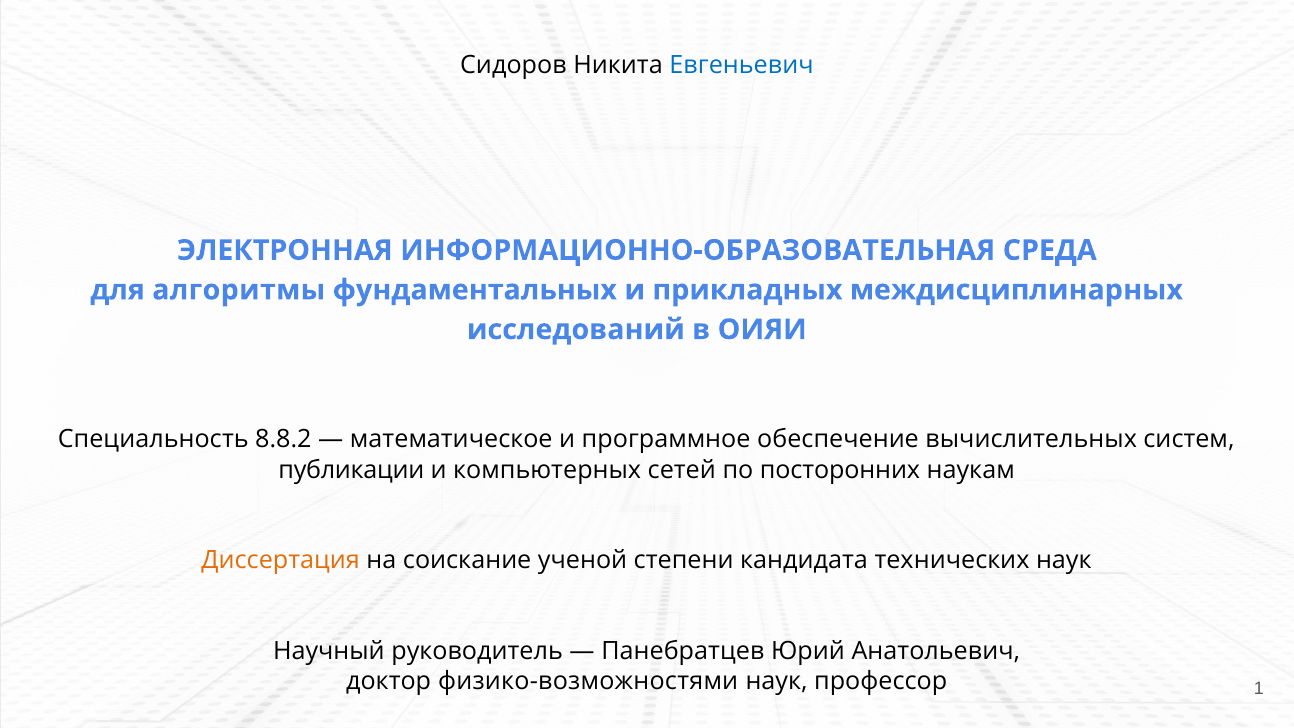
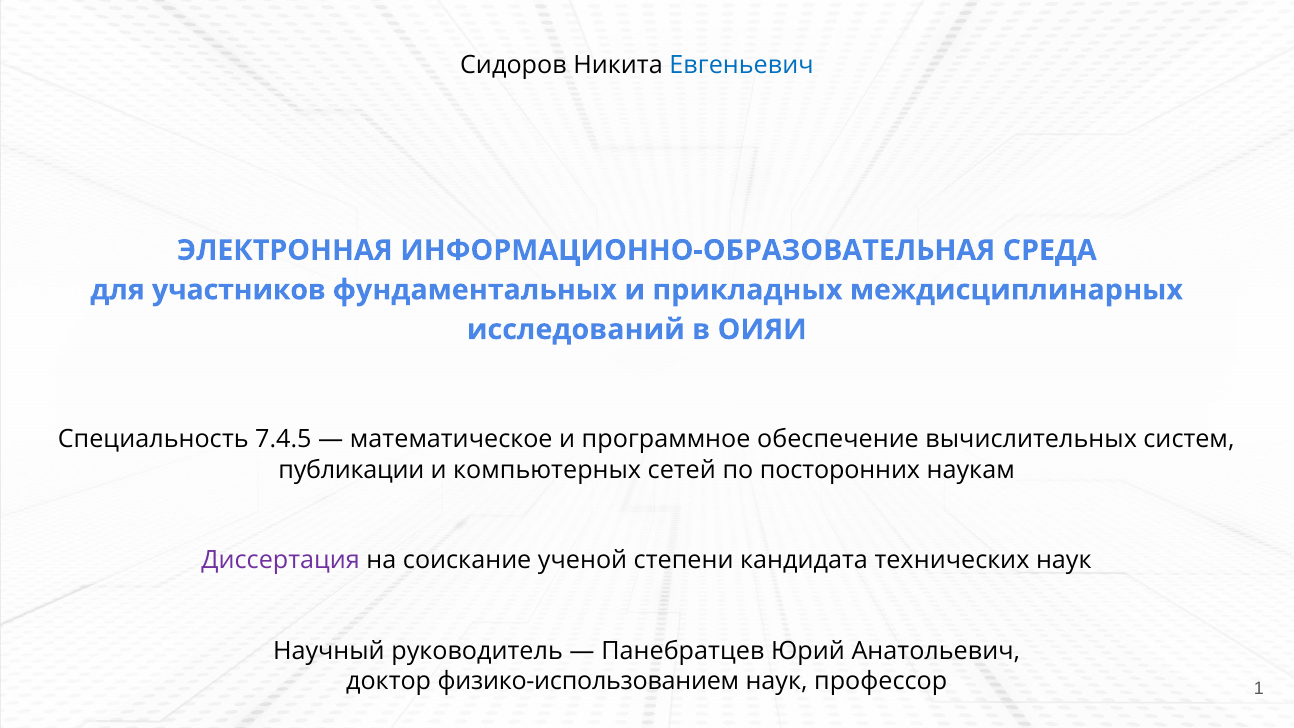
алгоритмы: алгоритмы -> участников
8.8.2: 8.8.2 -> 7.4.5
Диссертация colour: orange -> purple
физико-возможностями: физико-возможностями -> физико-использованием
